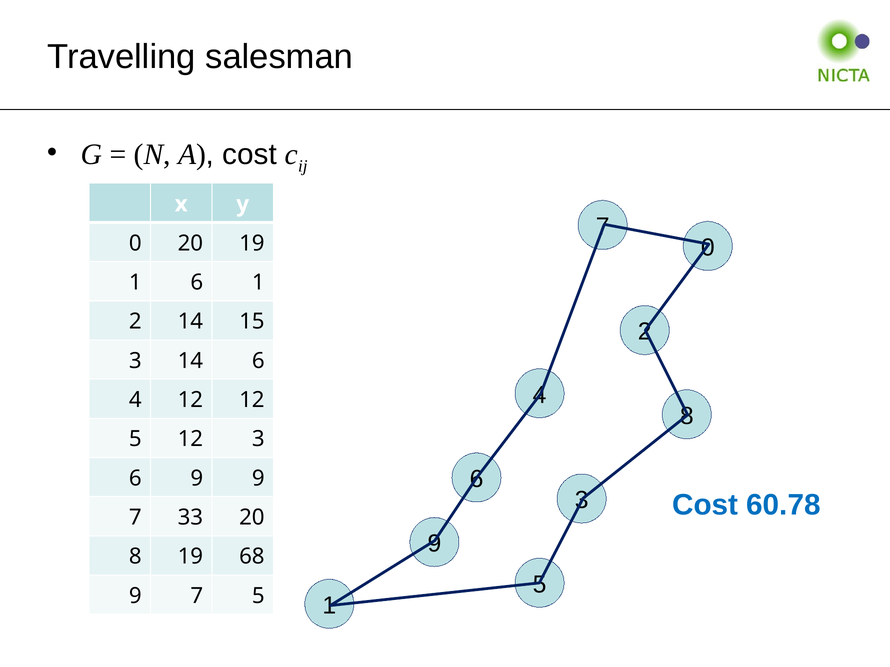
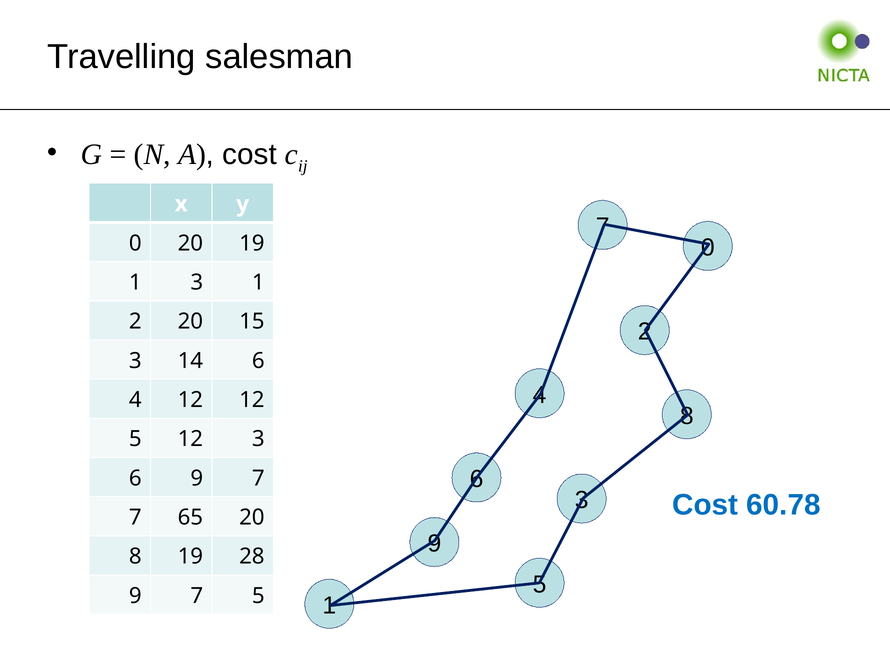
1 6: 6 -> 3
2 14: 14 -> 20
6 9 9: 9 -> 7
33: 33 -> 65
68: 68 -> 28
